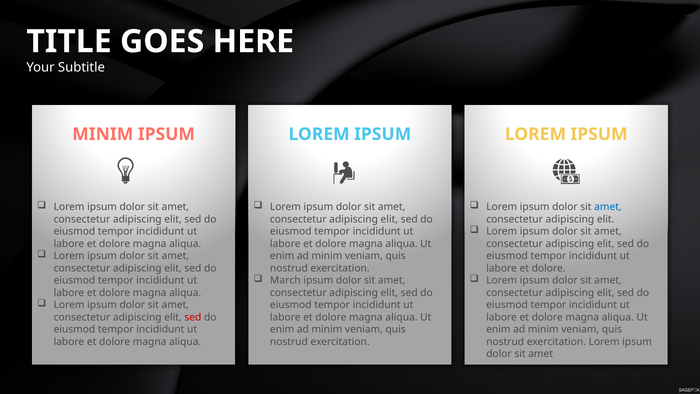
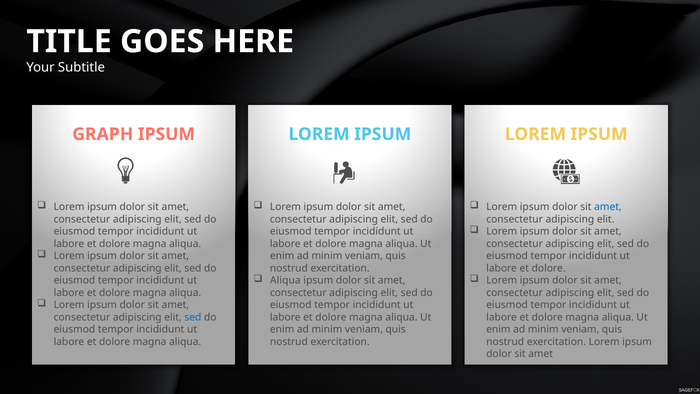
MINIM at (103, 134): MINIM -> GRAPH
March at (285, 280): March -> Aliqua
sed at (193, 317) colour: red -> blue
